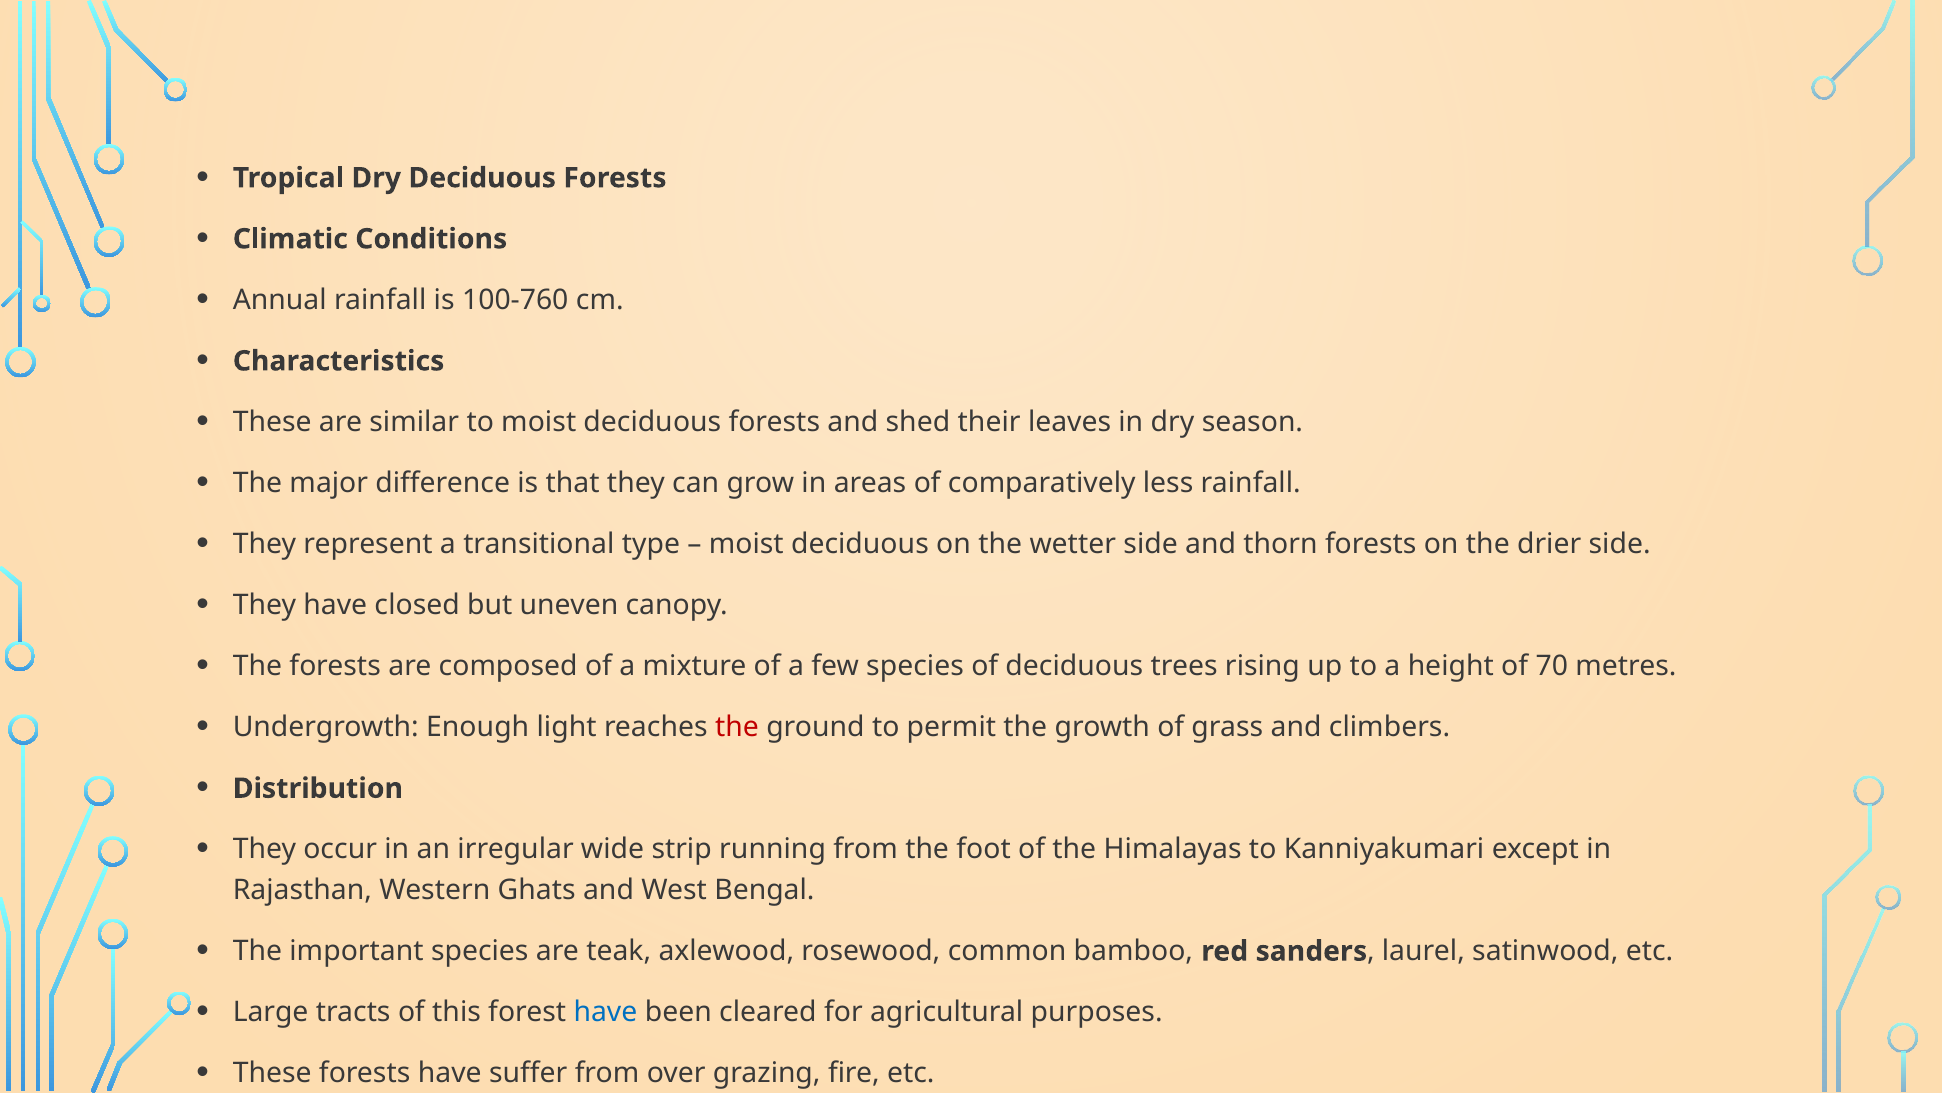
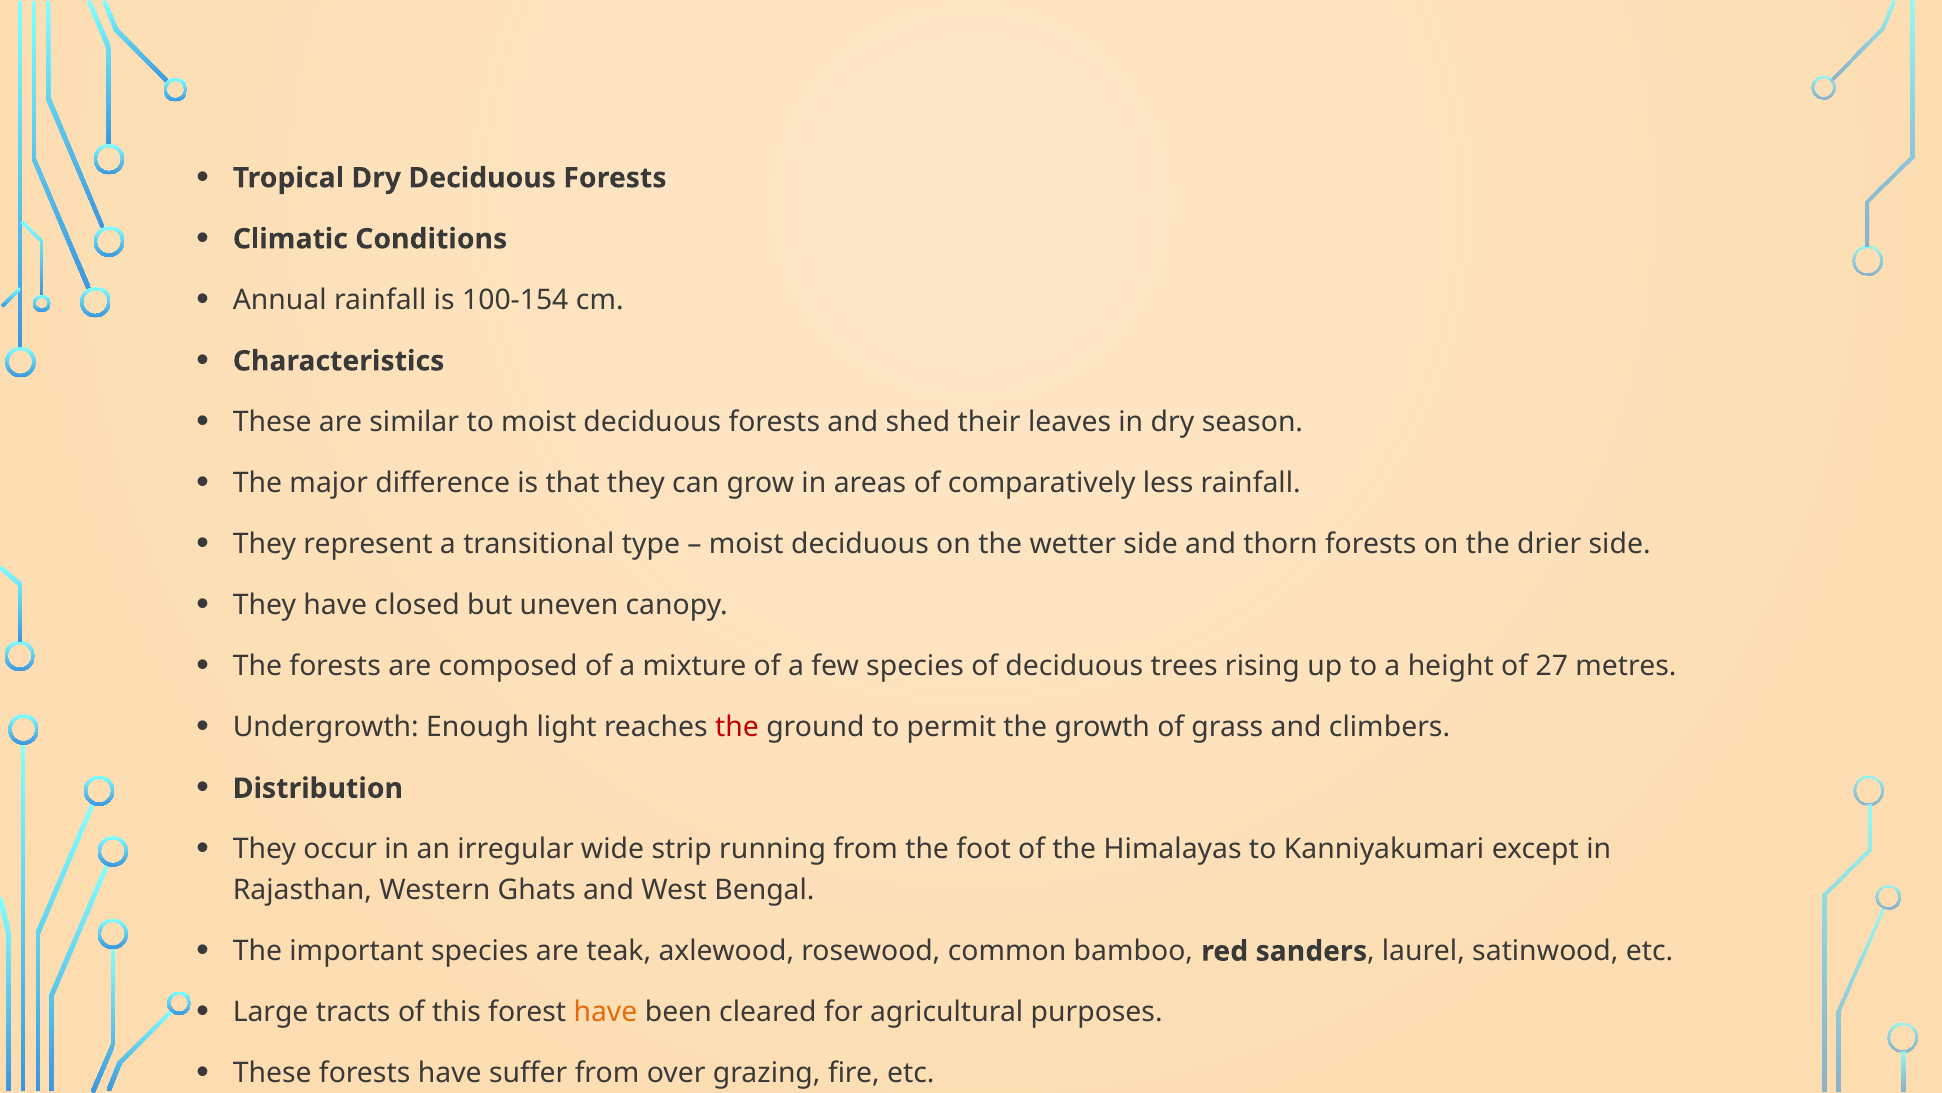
100-760: 100-760 -> 100-154
70: 70 -> 27
have at (605, 1012) colour: blue -> orange
